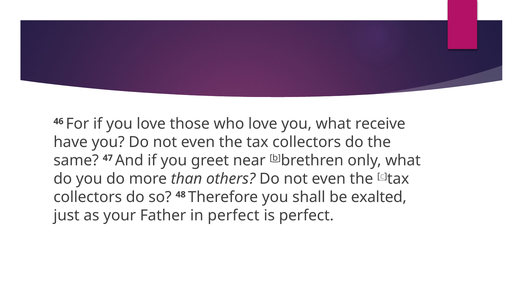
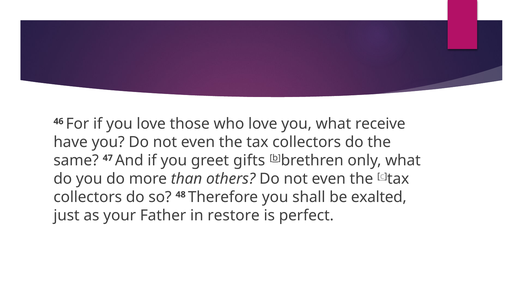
near: near -> gifts
in perfect: perfect -> restore
